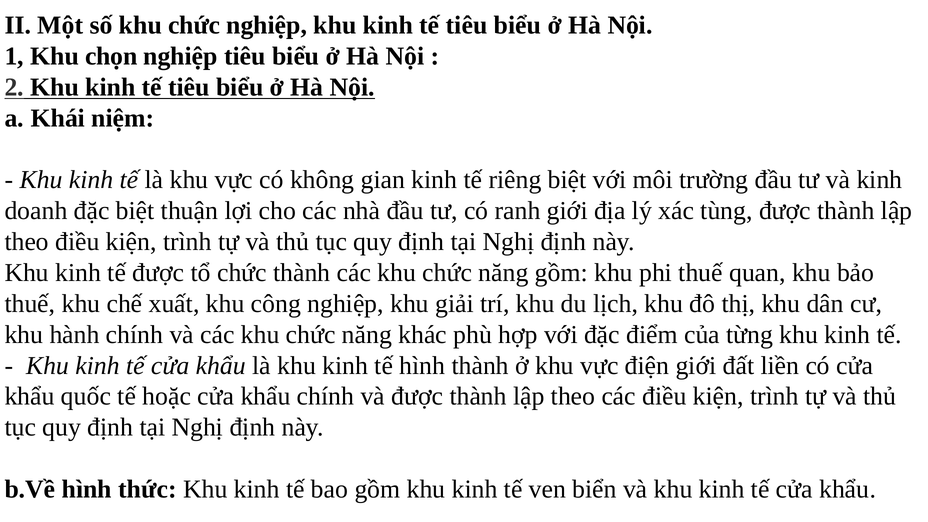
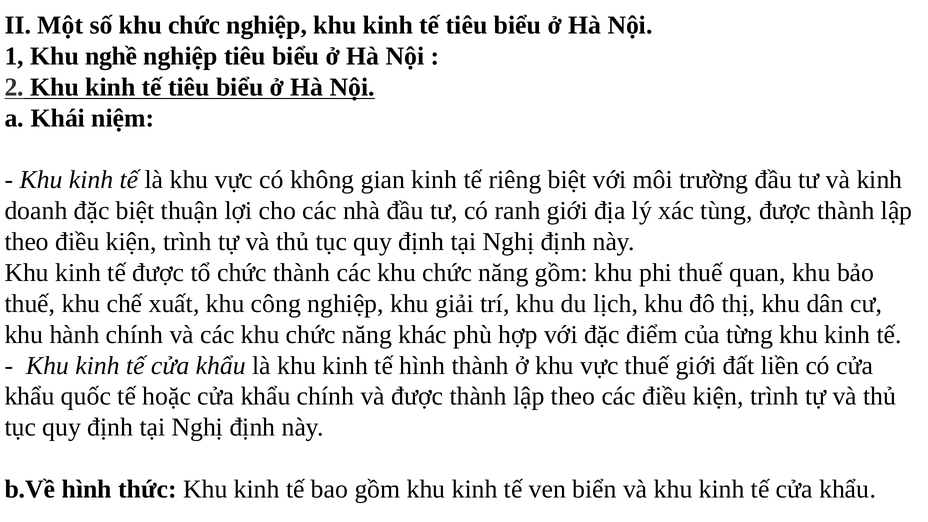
chọn: chọn -> nghề
vực điện: điện -> thuế
